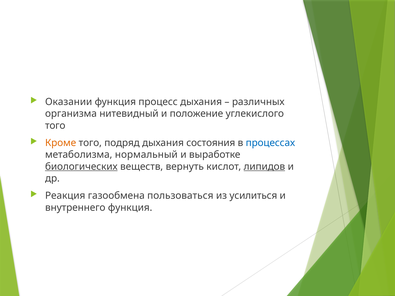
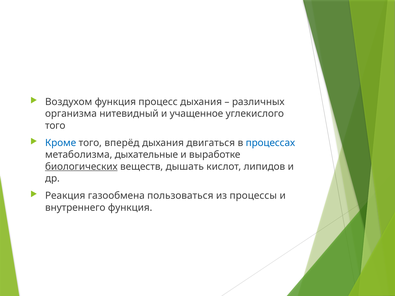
Оказании: Оказании -> Воздухом
положение: положение -> учащенное
Кроме colour: orange -> blue
подряд: подряд -> вперёд
состояния: состояния -> двигаться
нормальный: нормальный -> дыхательные
вернуть: вернуть -> дышать
липидов underline: present -> none
усилиться: усилиться -> процессы
